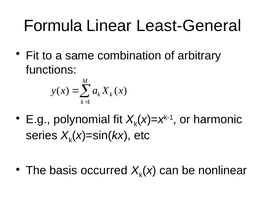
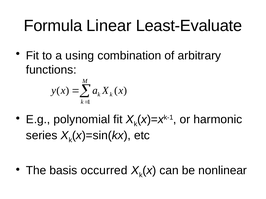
Least-General: Least-General -> Least-Evaluate
same: same -> using
